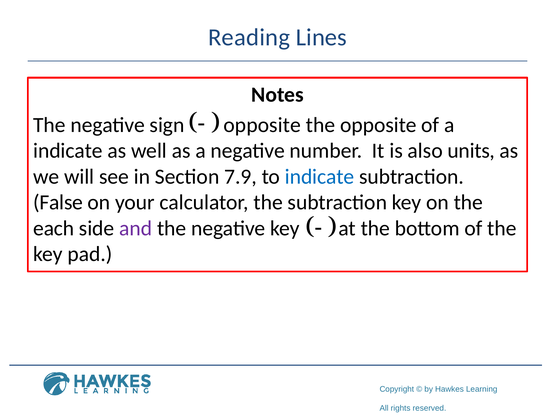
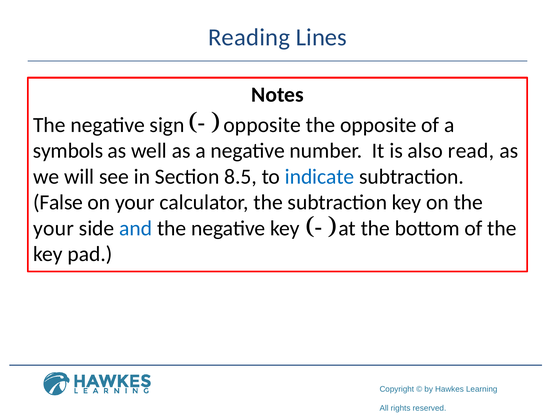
indicate at (68, 151): indicate -> symbols
units: units -> read
7.9: 7.9 -> 8.5
each at (54, 228): each -> your
and colour: purple -> blue
